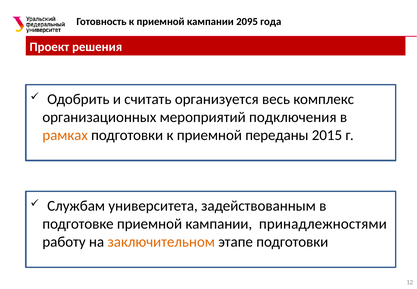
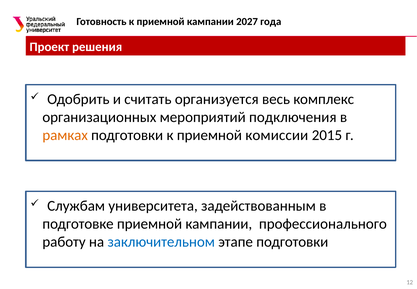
2095: 2095 -> 2027
переданы: переданы -> комиссии
принадлежностями: принадлежностями -> профессионального
заключительном colour: orange -> blue
